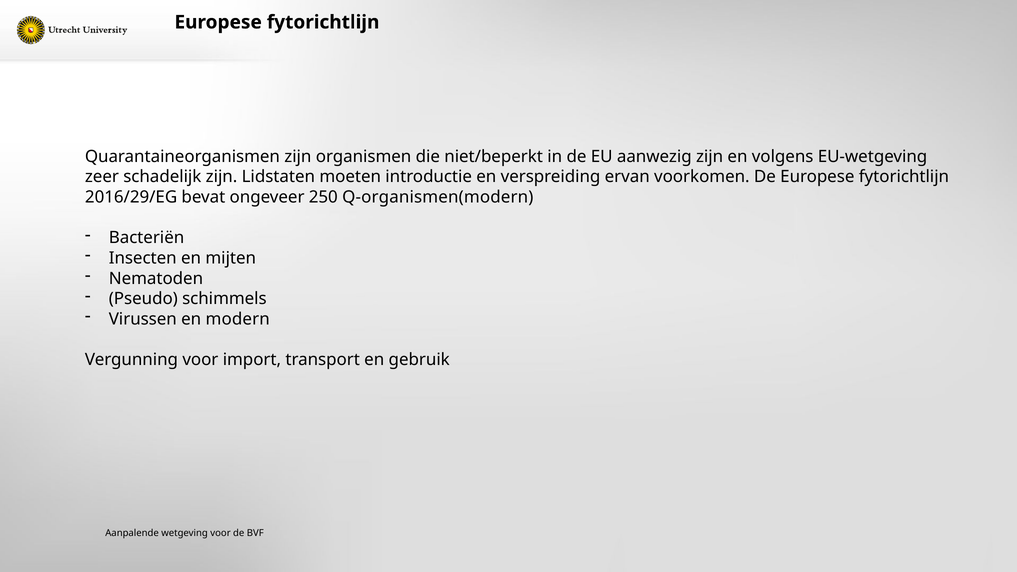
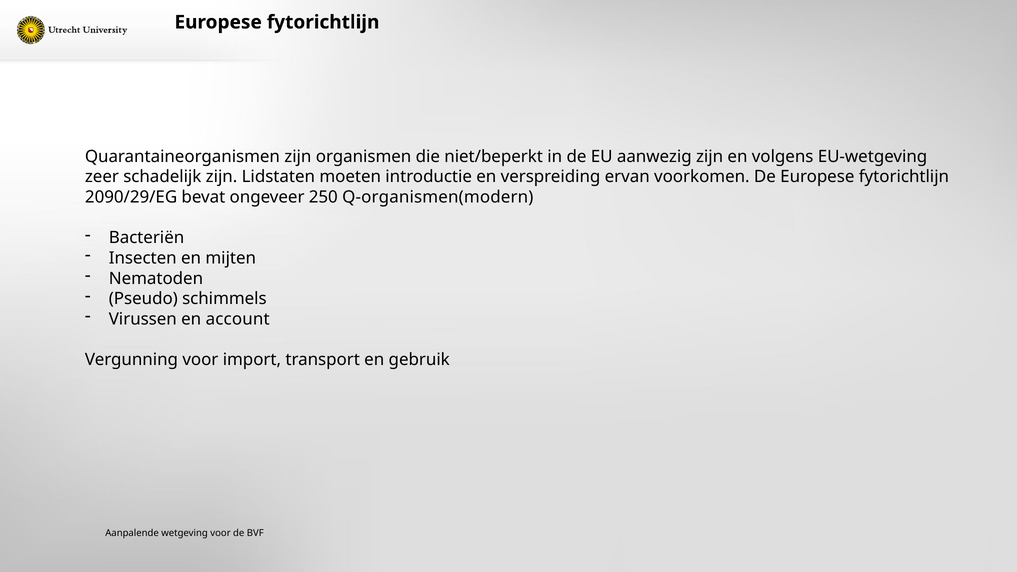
2016/29/EG: 2016/29/EG -> 2090/29/EG
modern: modern -> account
